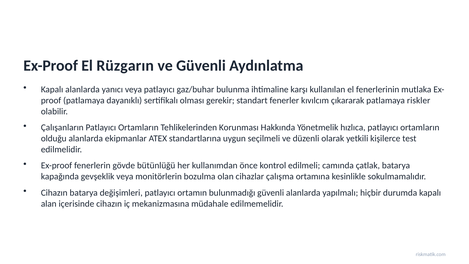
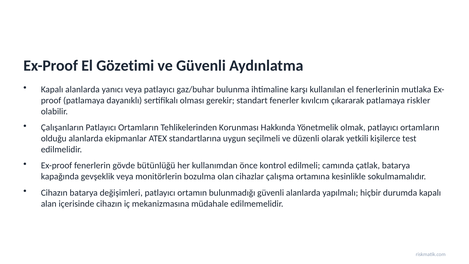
Rüzgarın: Rüzgarın -> Gözetimi
hızlıca: hızlıca -> olmak
